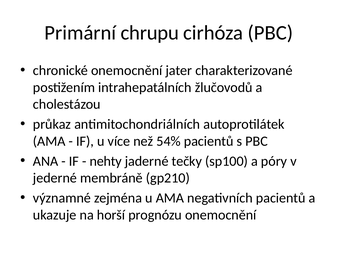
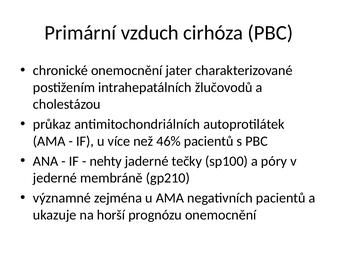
chrupu: chrupu -> vzduch
54%: 54% -> 46%
